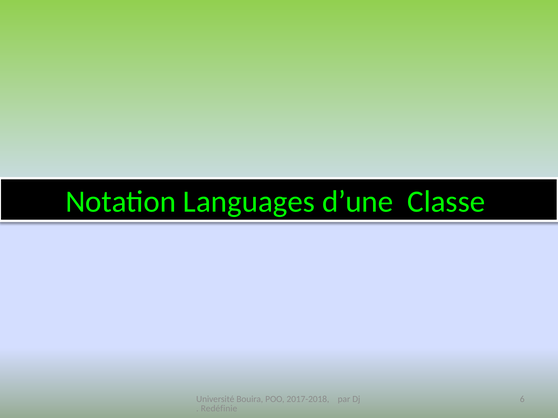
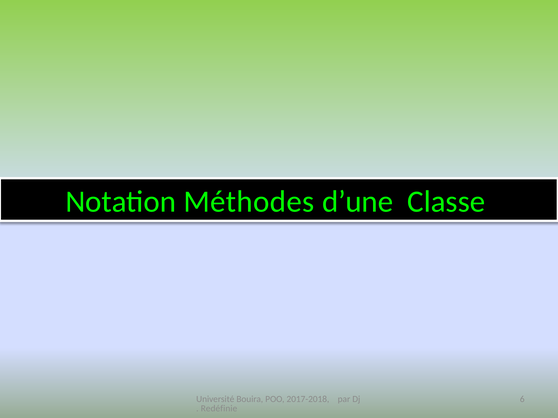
Languages: Languages -> Méthodes
